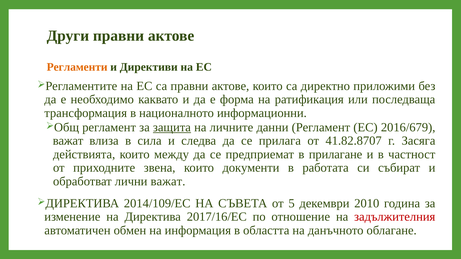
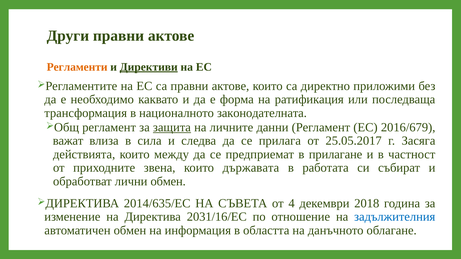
Директиви underline: none -> present
информационни: информационни -> законодателната
41.82.8707: 41.82.8707 -> 25.05.2017
документи: документи -> държавата
лични важат: важат -> обмен
2014/109/ЕС: 2014/109/ЕС -> 2014/635/ЕС
5: 5 -> 4
2010: 2010 -> 2018
2017/16/ЕС: 2017/16/ЕС -> 2031/16/ЕС
задължителния colour: red -> blue
